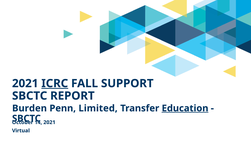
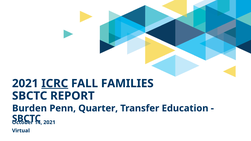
SUPPORT: SUPPORT -> FAMILIES
Limited: Limited -> Quarter
Education underline: present -> none
